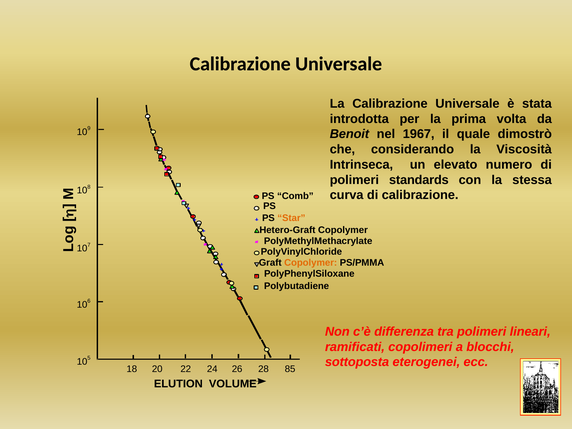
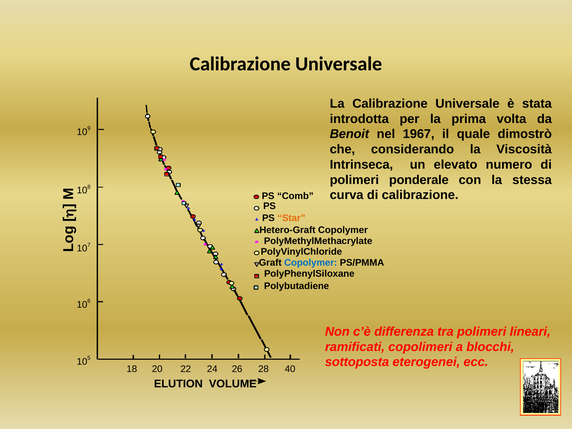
standards: standards -> ponderale
Copolymer at (311, 263) colour: orange -> blue
85: 85 -> 40
